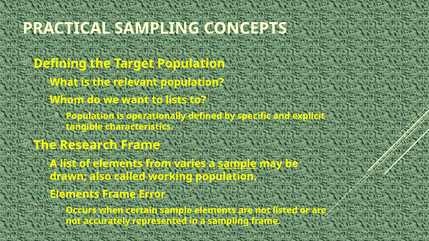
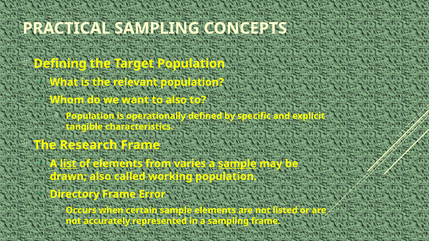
to lists: lists -> also
list underline: none -> present
Elements at (75, 194): Elements -> Directory
